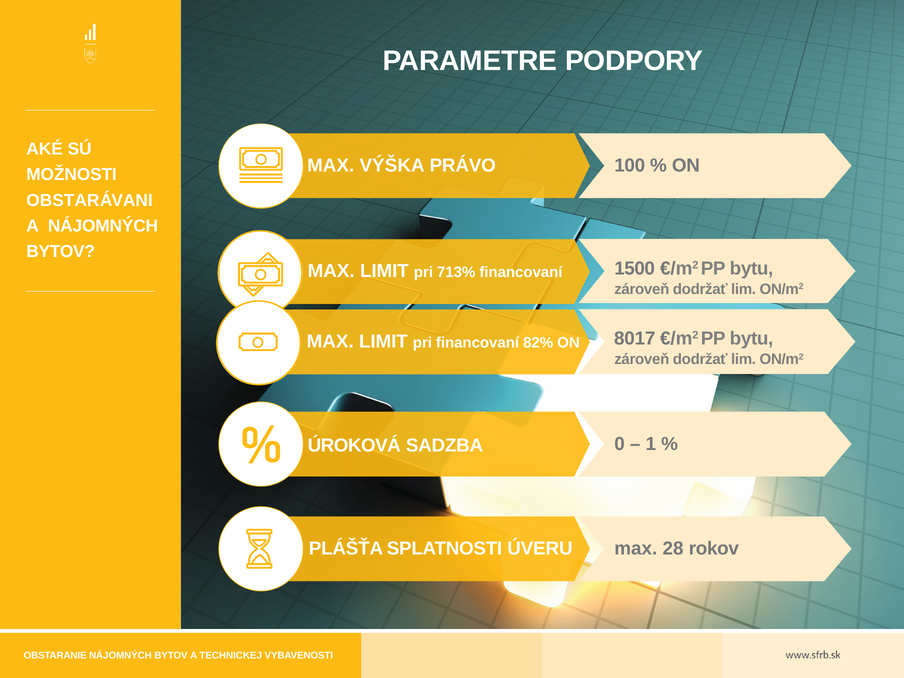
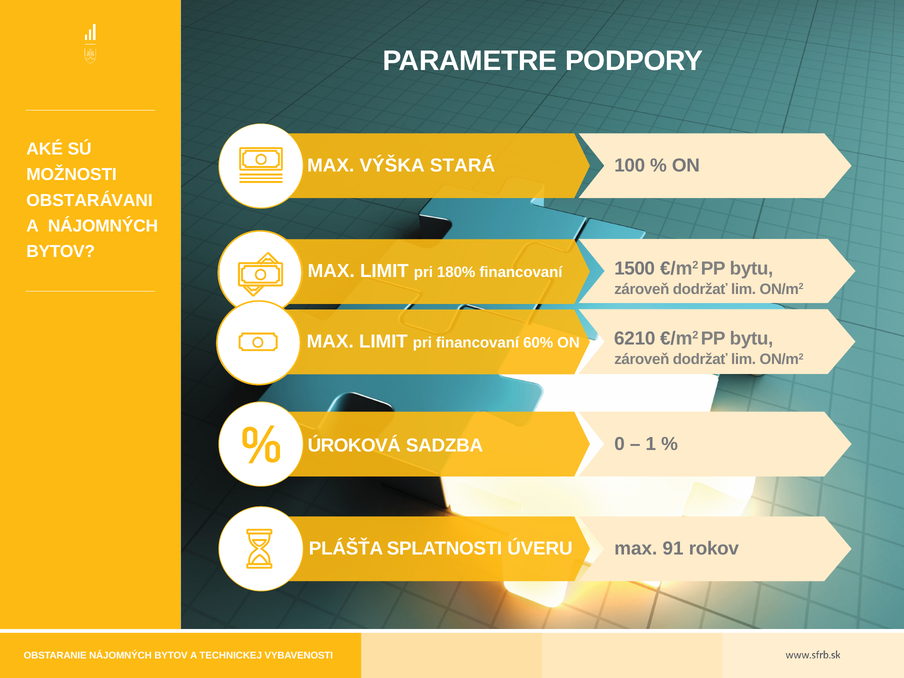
PRÁVO: PRÁVO -> STARÁ
713%: 713% -> 180%
8017: 8017 -> 6210
82%: 82% -> 60%
28: 28 -> 91
